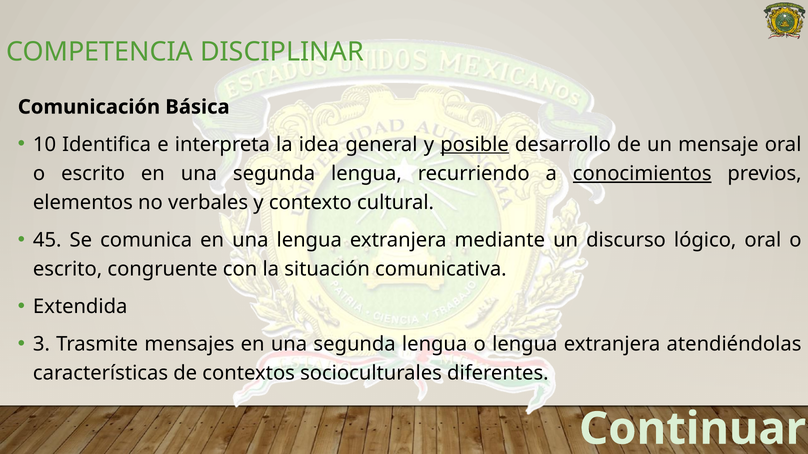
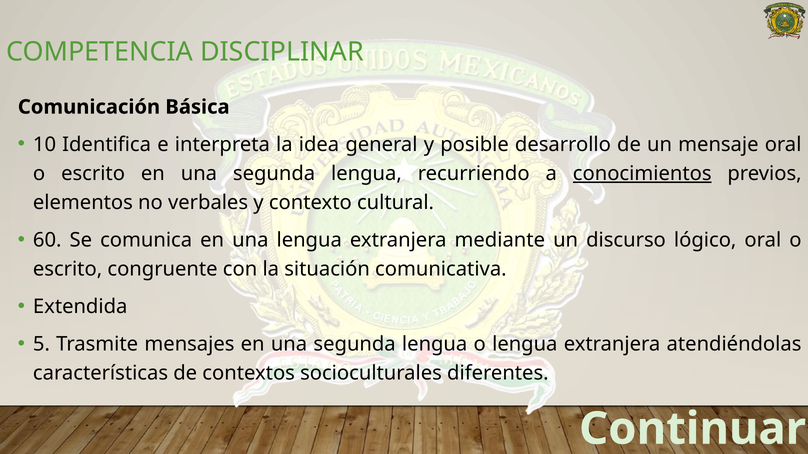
posible underline: present -> none
45: 45 -> 60
3: 3 -> 5
